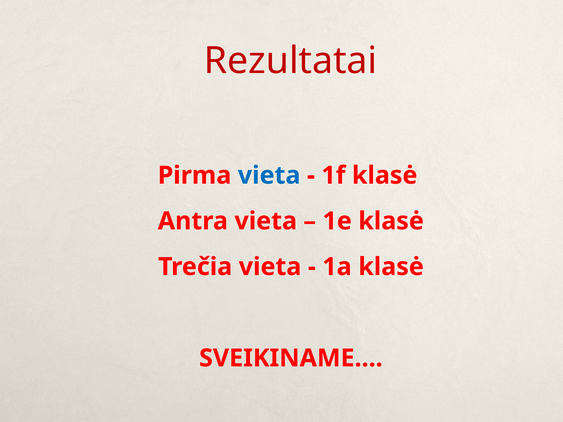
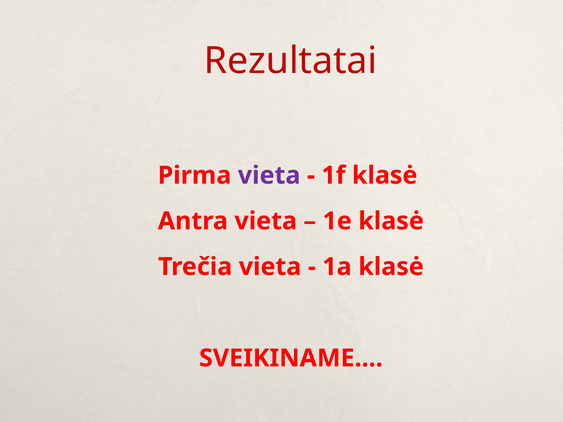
vieta at (269, 176) colour: blue -> purple
